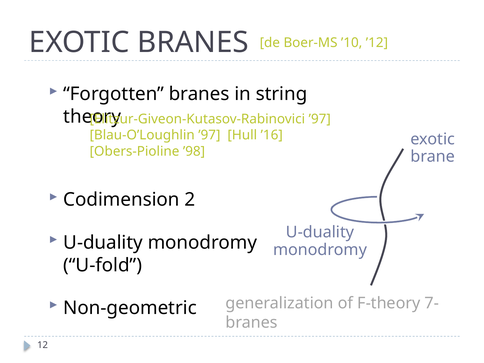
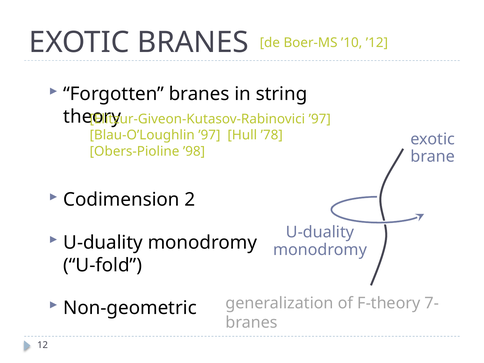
’16: ’16 -> ’78
